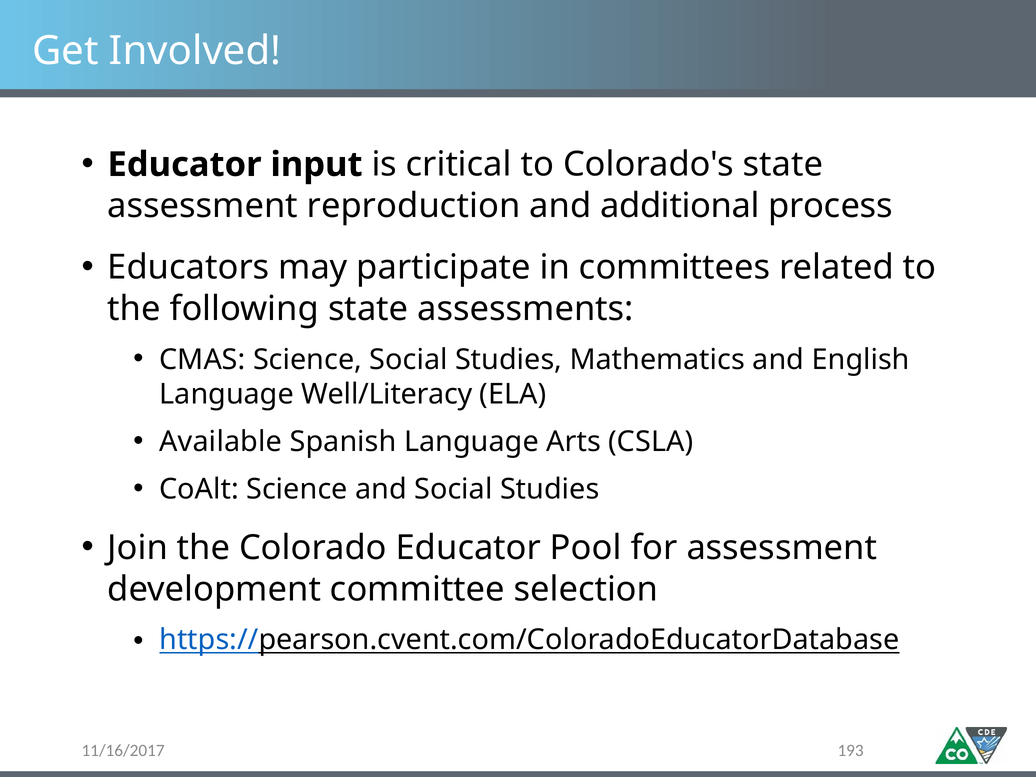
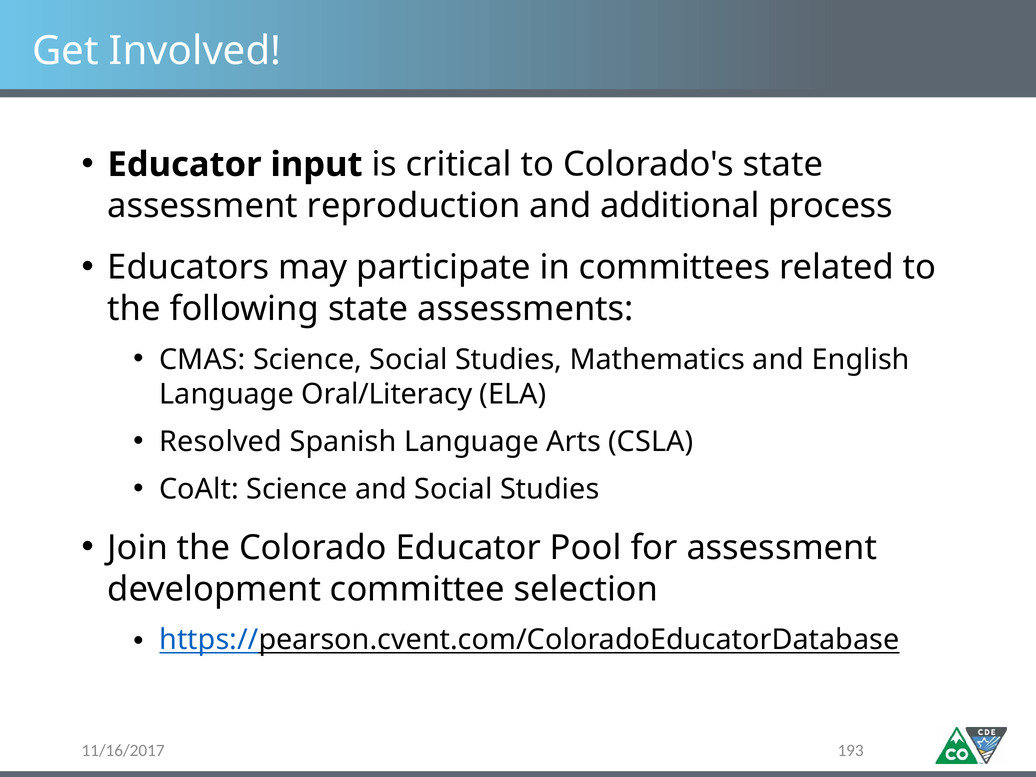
Well/Literacy: Well/Literacy -> Oral/Literacy
Available: Available -> Resolved
